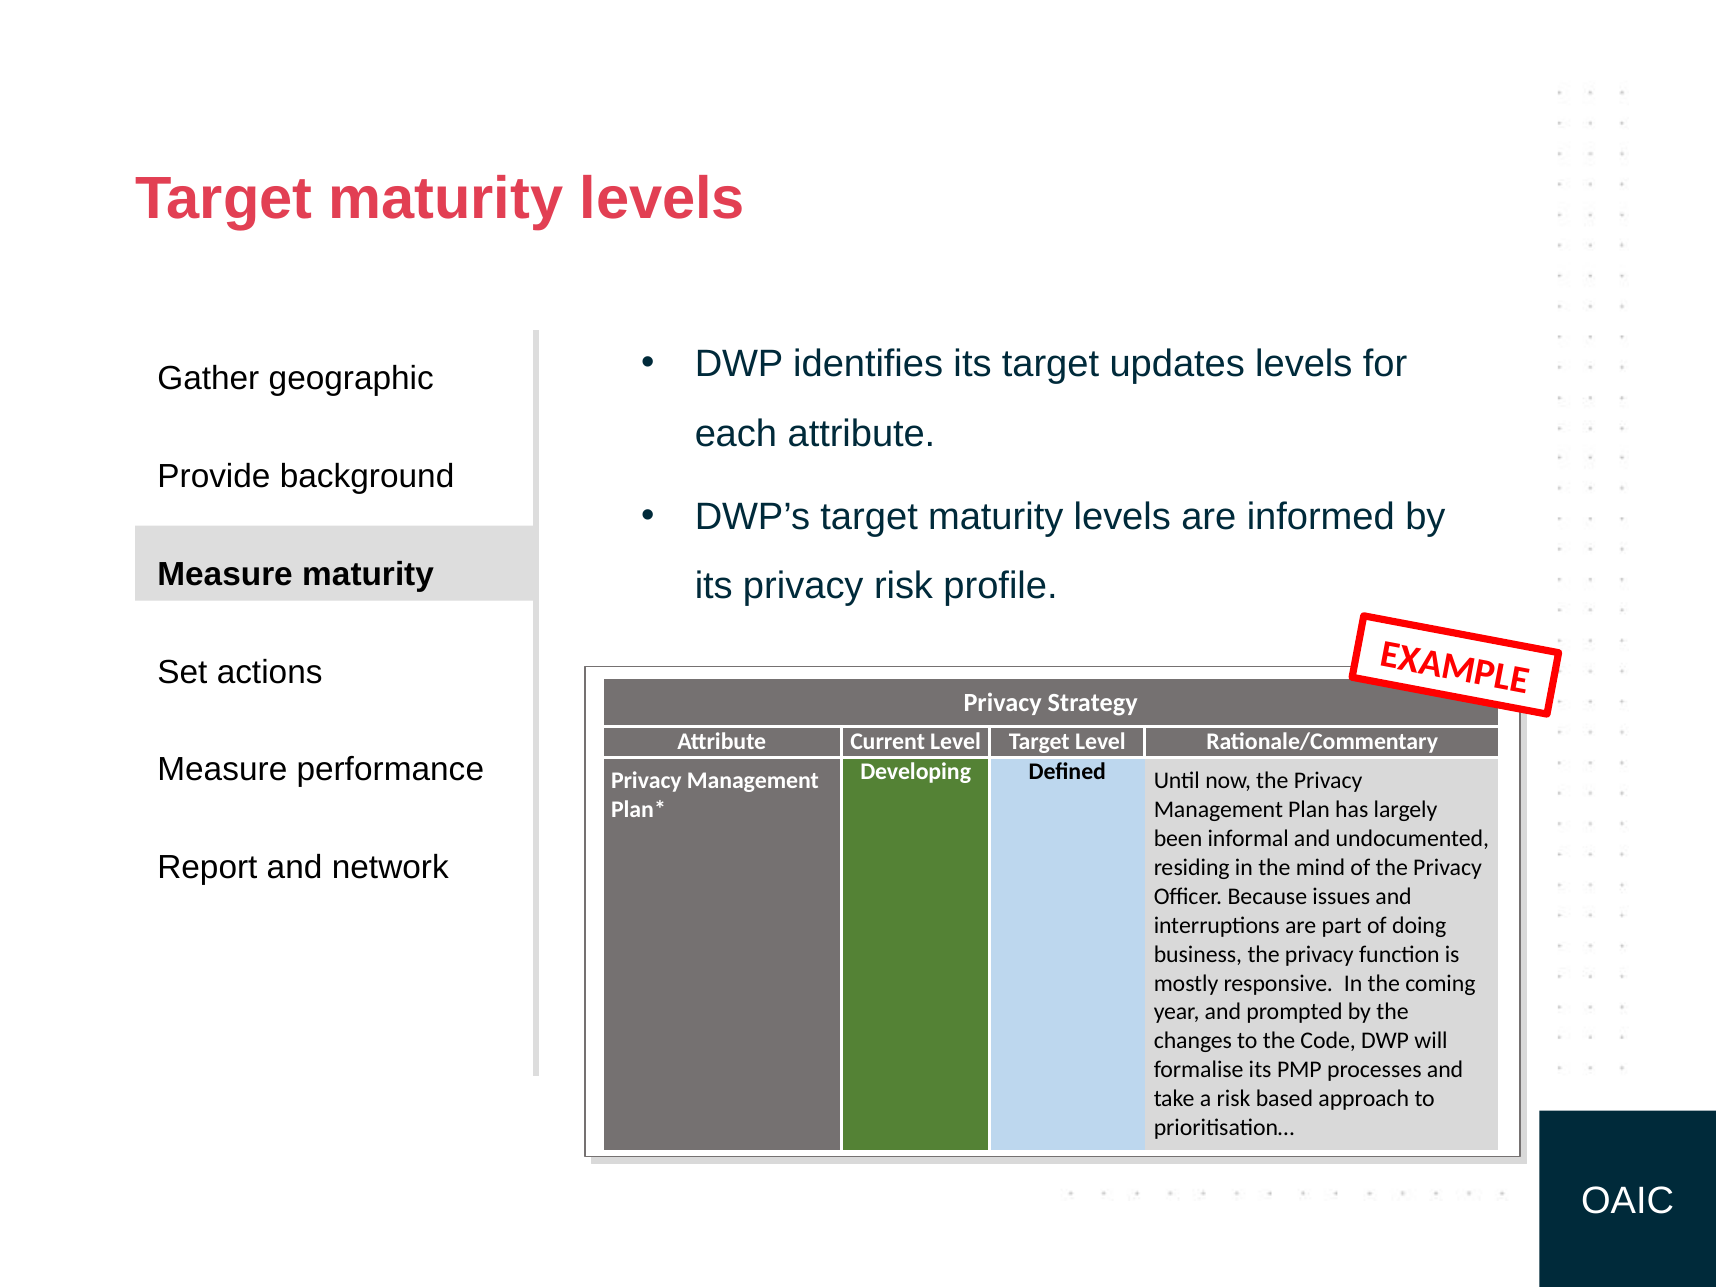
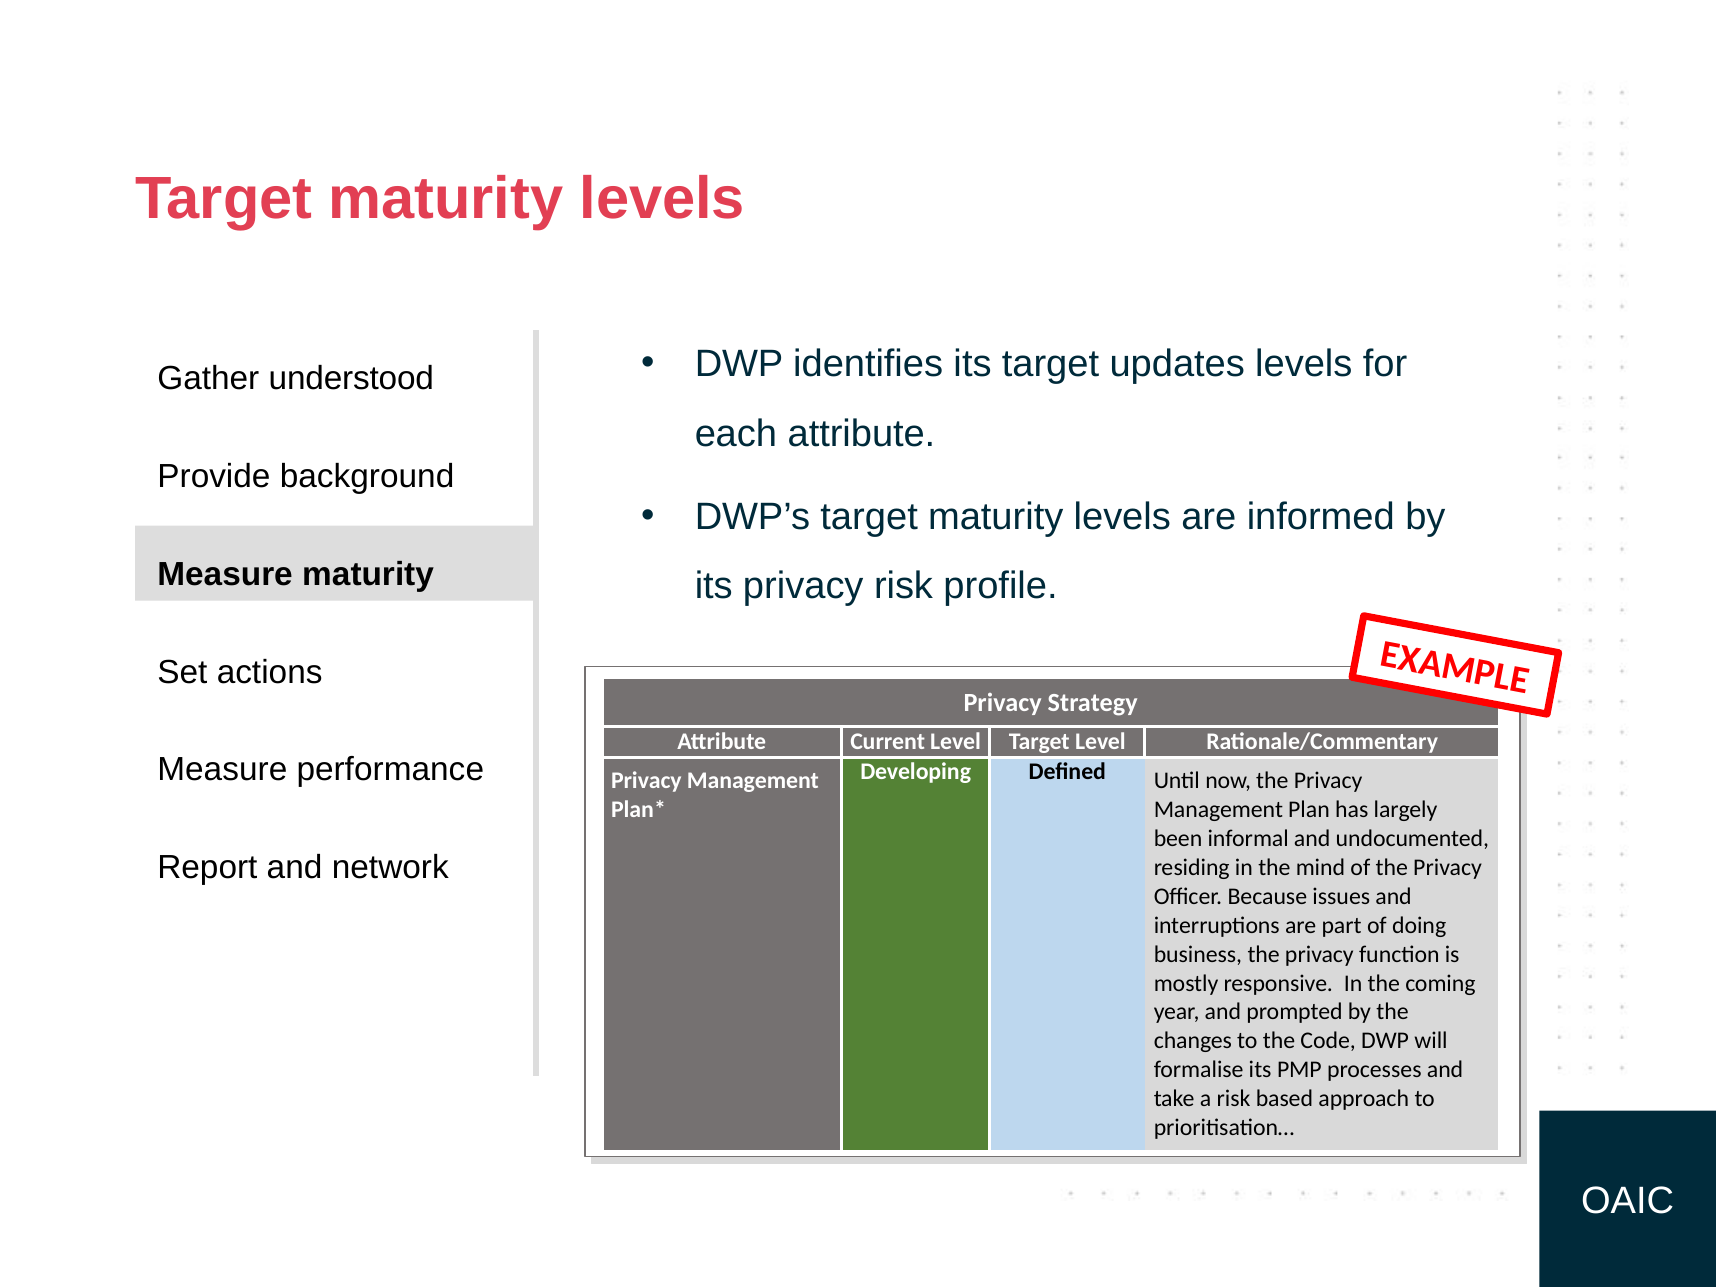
geographic: geographic -> understood
